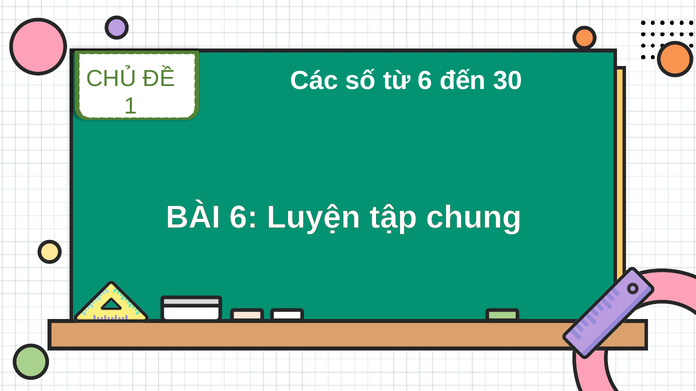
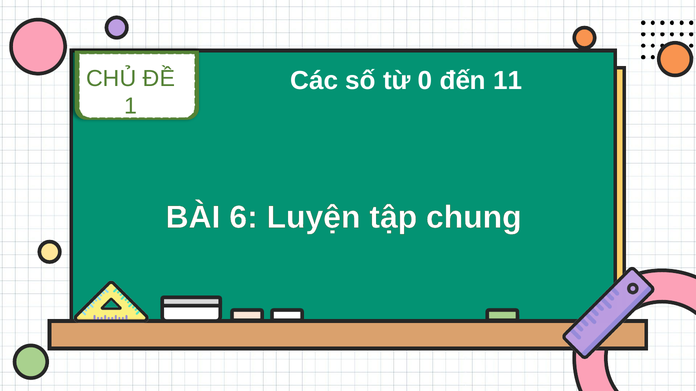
từ 6: 6 -> 0
30: 30 -> 11
